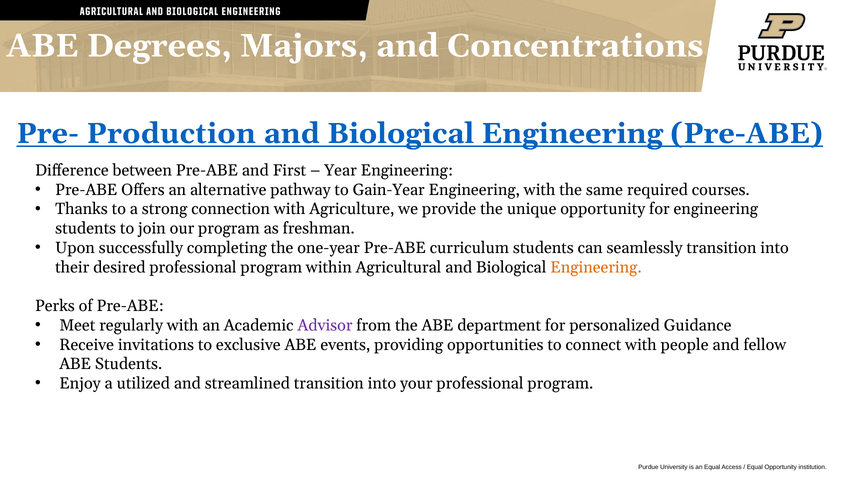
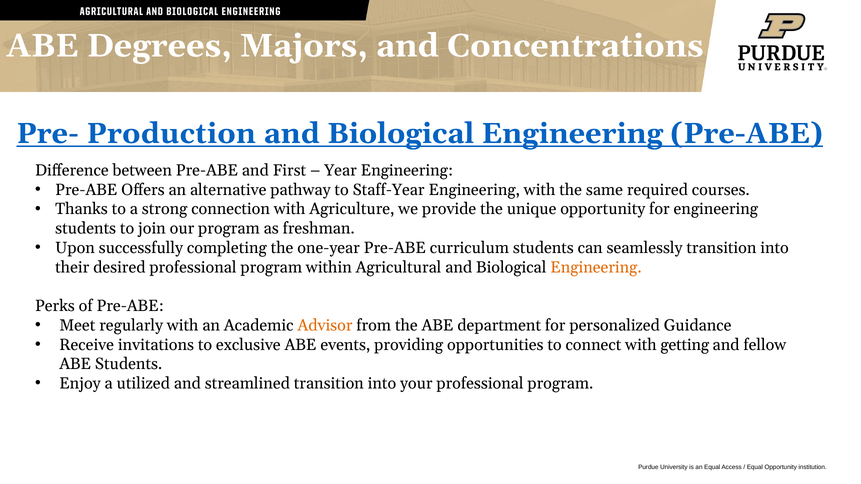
Gain-Year: Gain-Year -> Staff-Year
Advisor colour: purple -> orange
people: people -> getting
